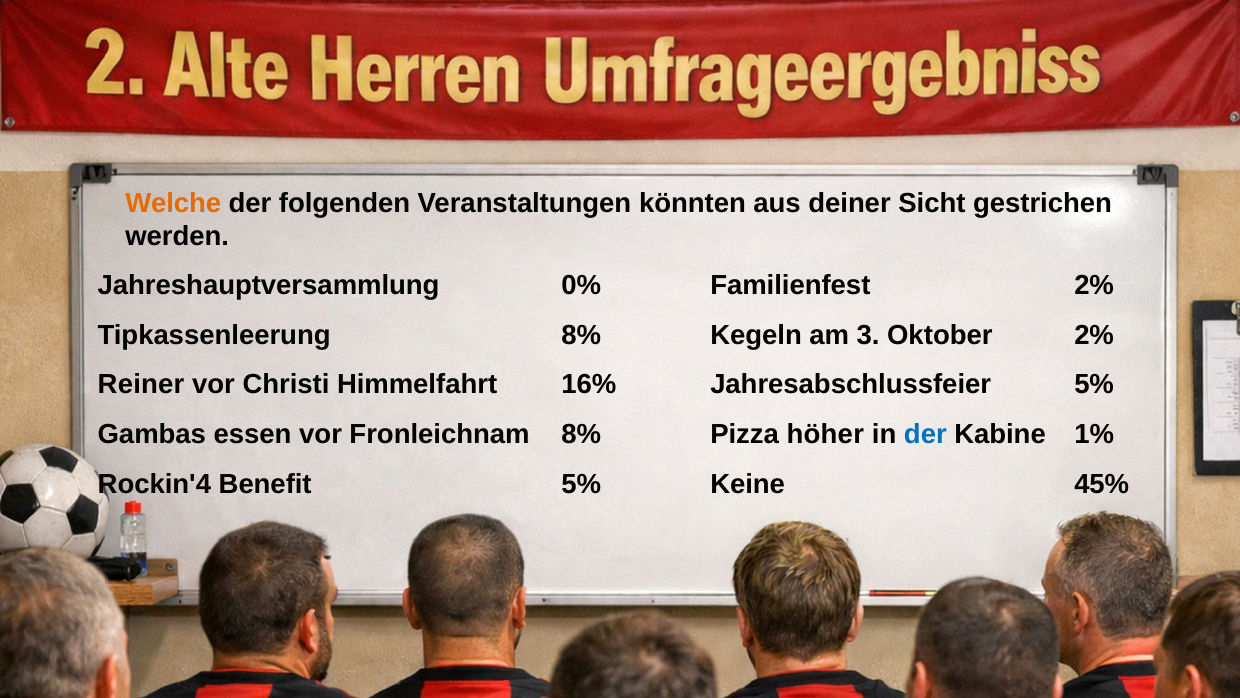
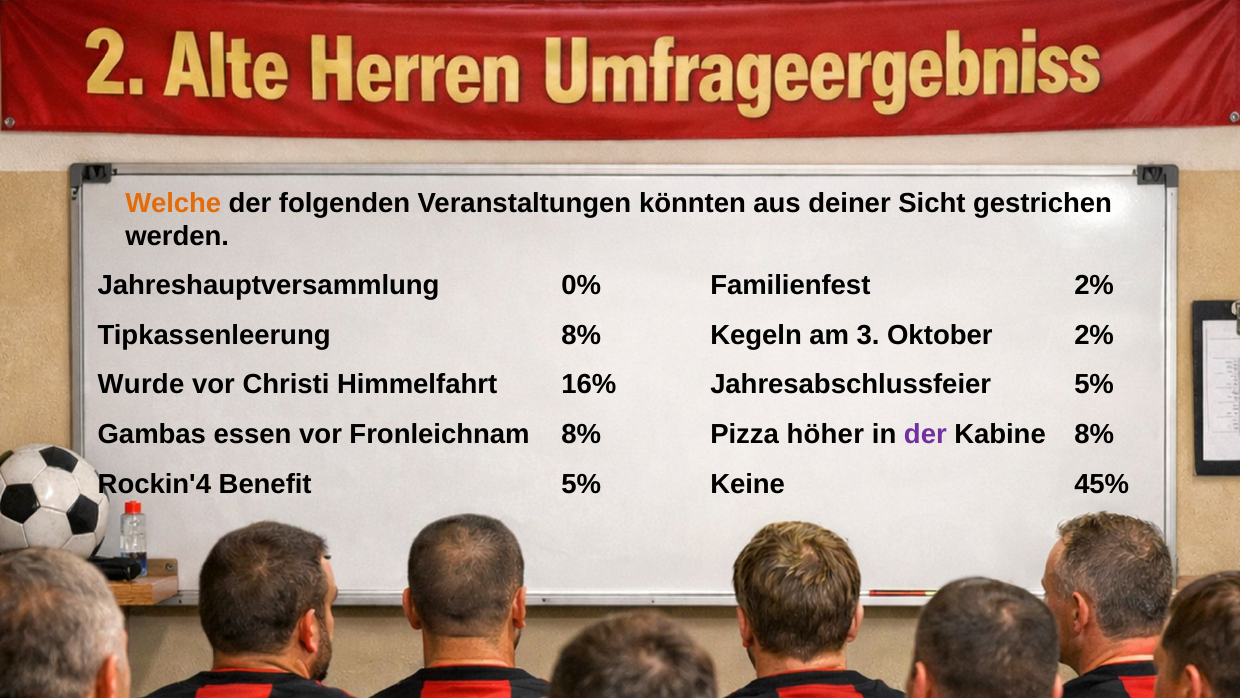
Reiner: Reiner -> Wurde
der at (925, 434) colour: blue -> purple
Kabine 1%: 1% -> 8%
